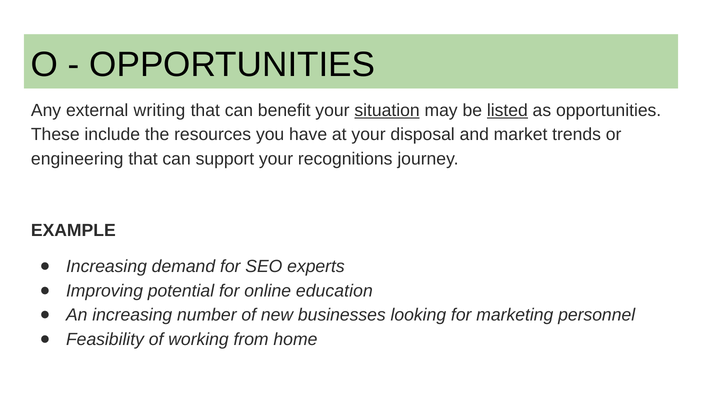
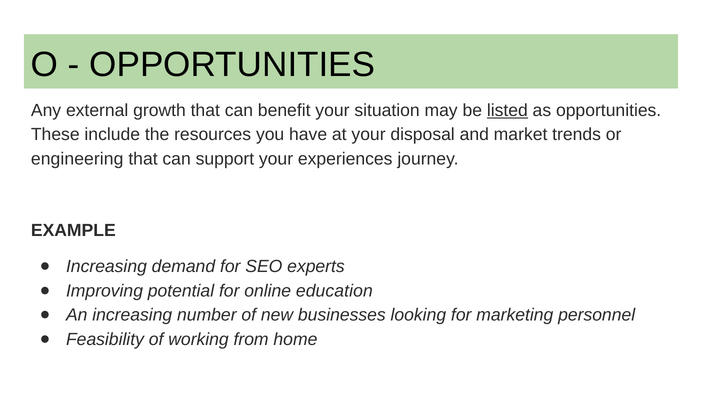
writing: writing -> growth
situation underline: present -> none
recognitions: recognitions -> experiences
